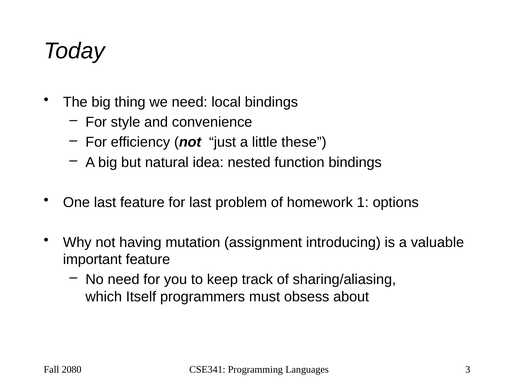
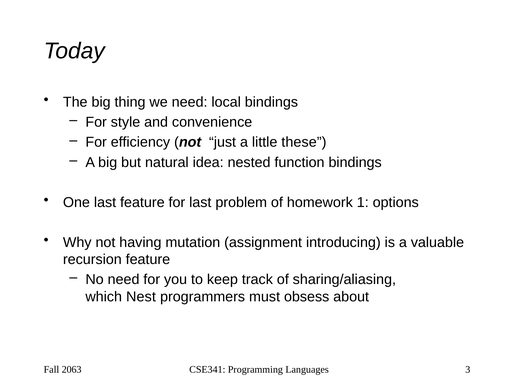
important: important -> recursion
Itself: Itself -> Nest
2080: 2080 -> 2063
